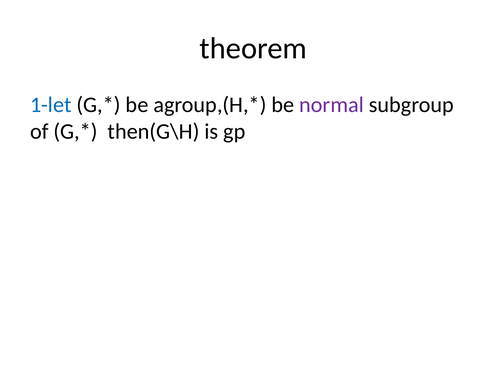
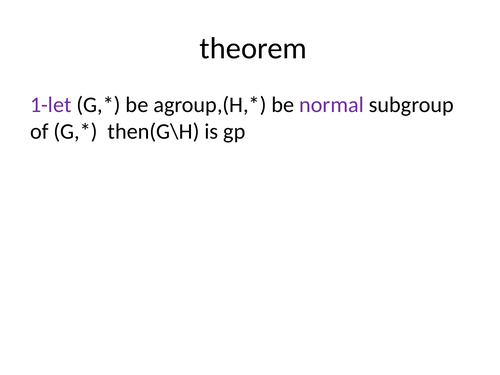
1-let colour: blue -> purple
